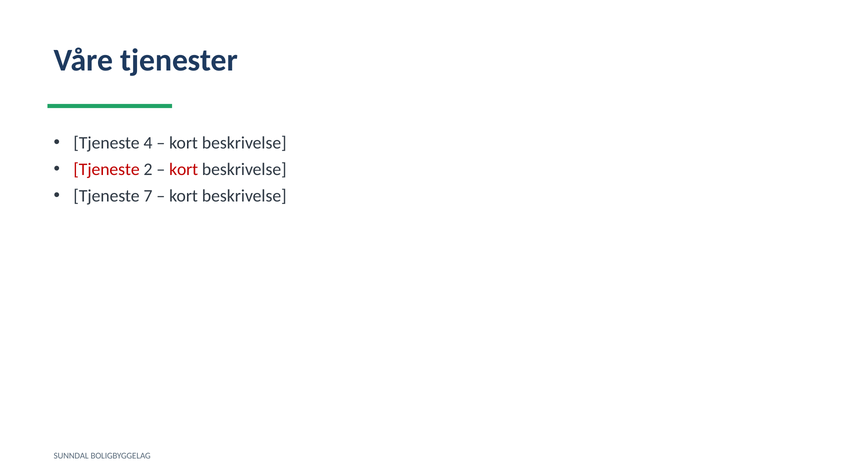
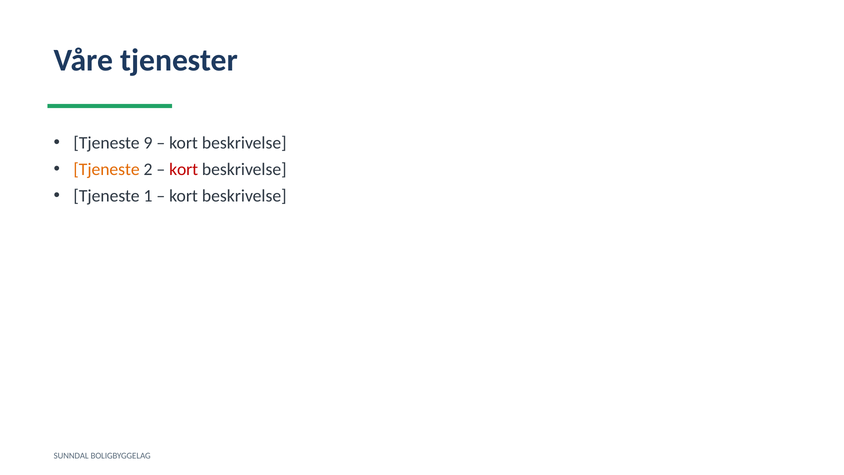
4: 4 -> 9
Tjeneste at (107, 169) colour: red -> orange
7: 7 -> 1
